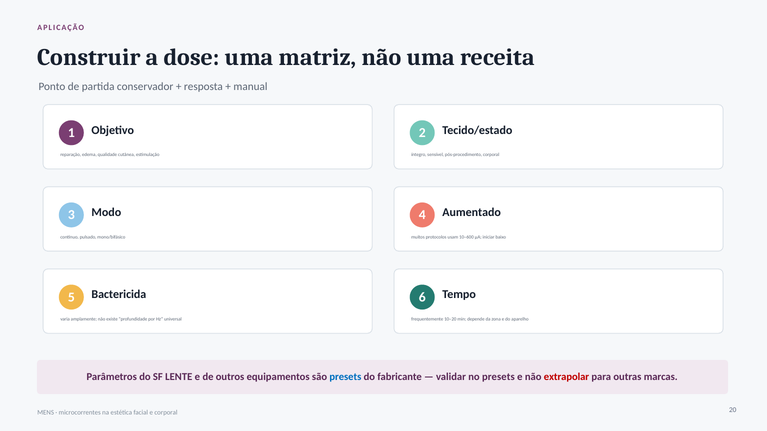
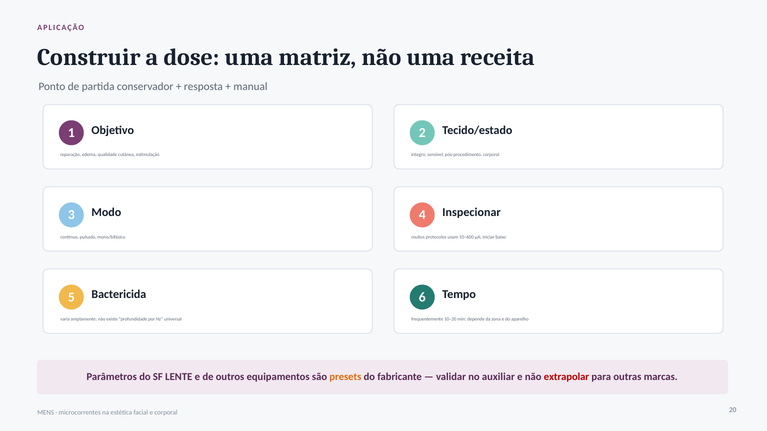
Aumentado: Aumentado -> Inspecionar
presets at (345, 377) colour: blue -> orange
no presets: presets -> auxiliar
